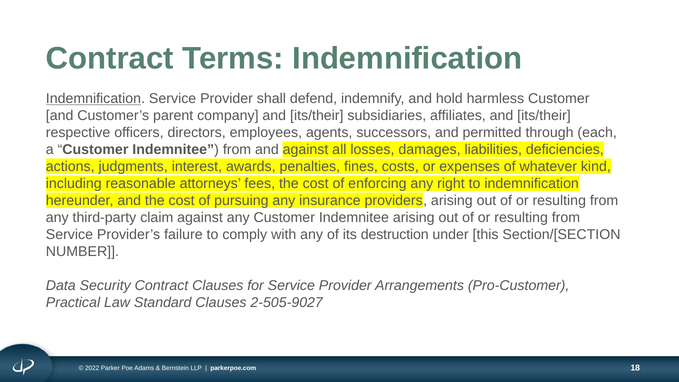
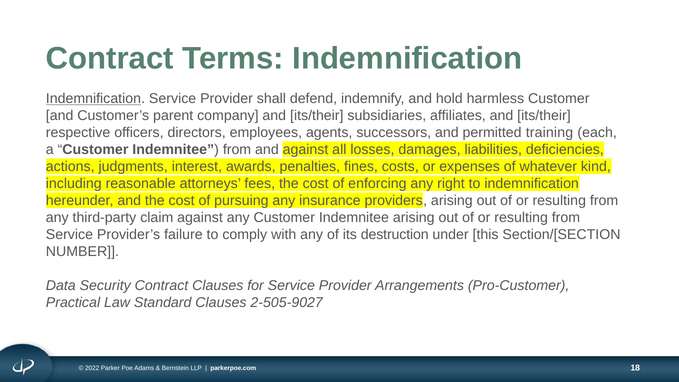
through: through -> training
